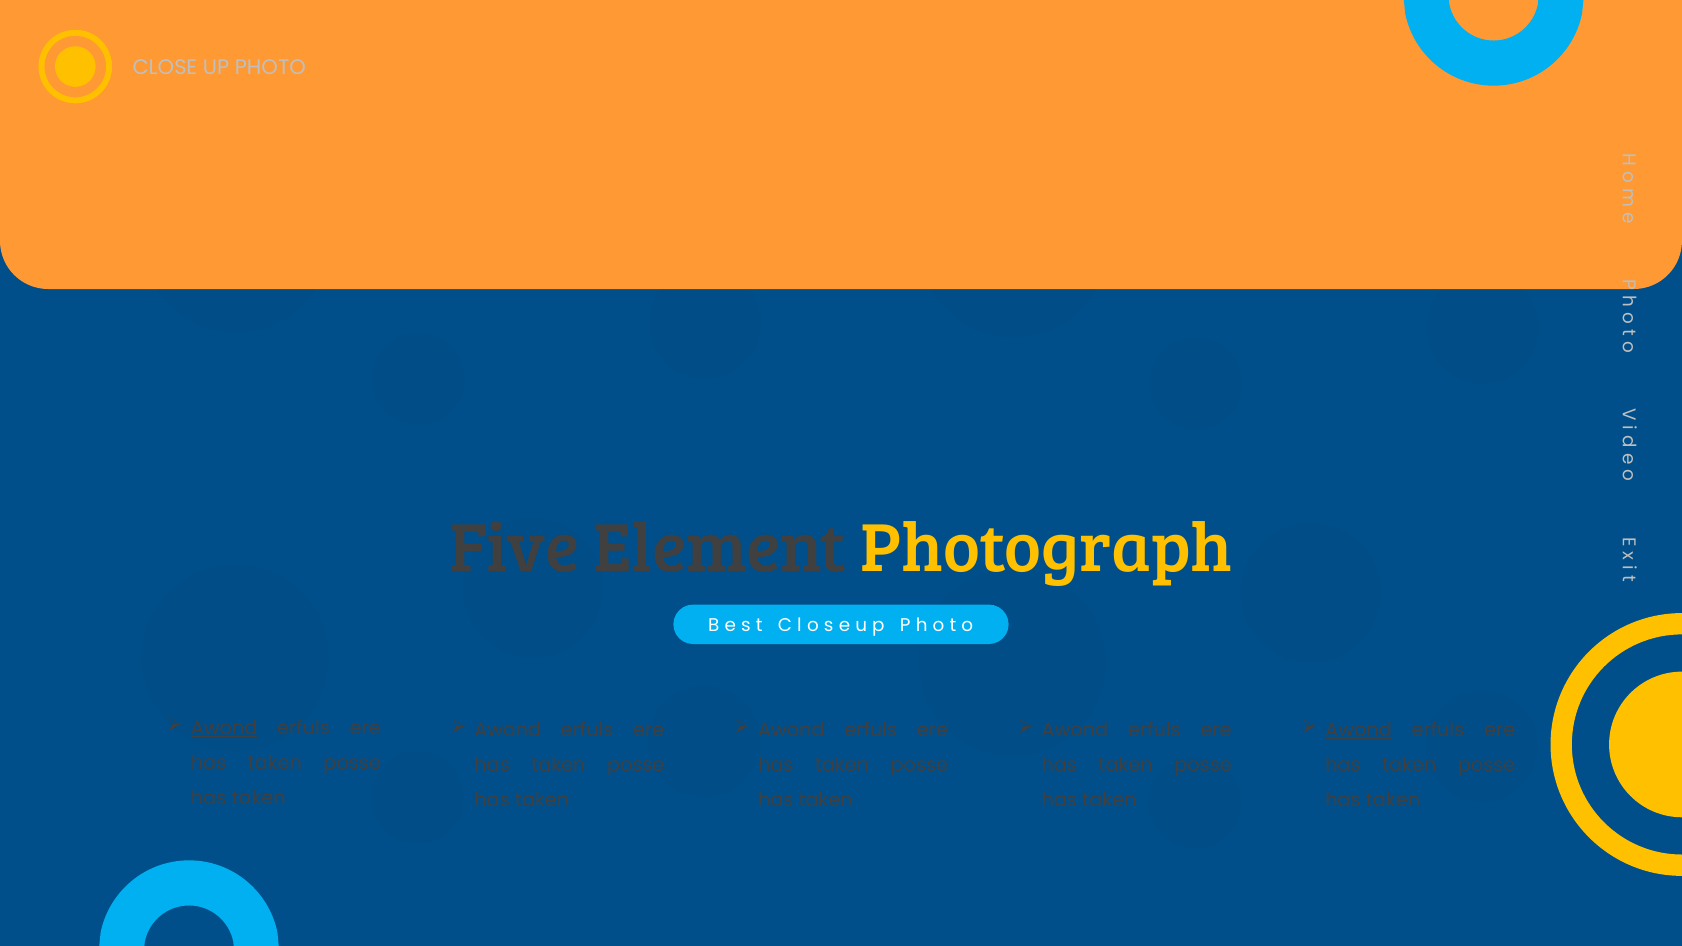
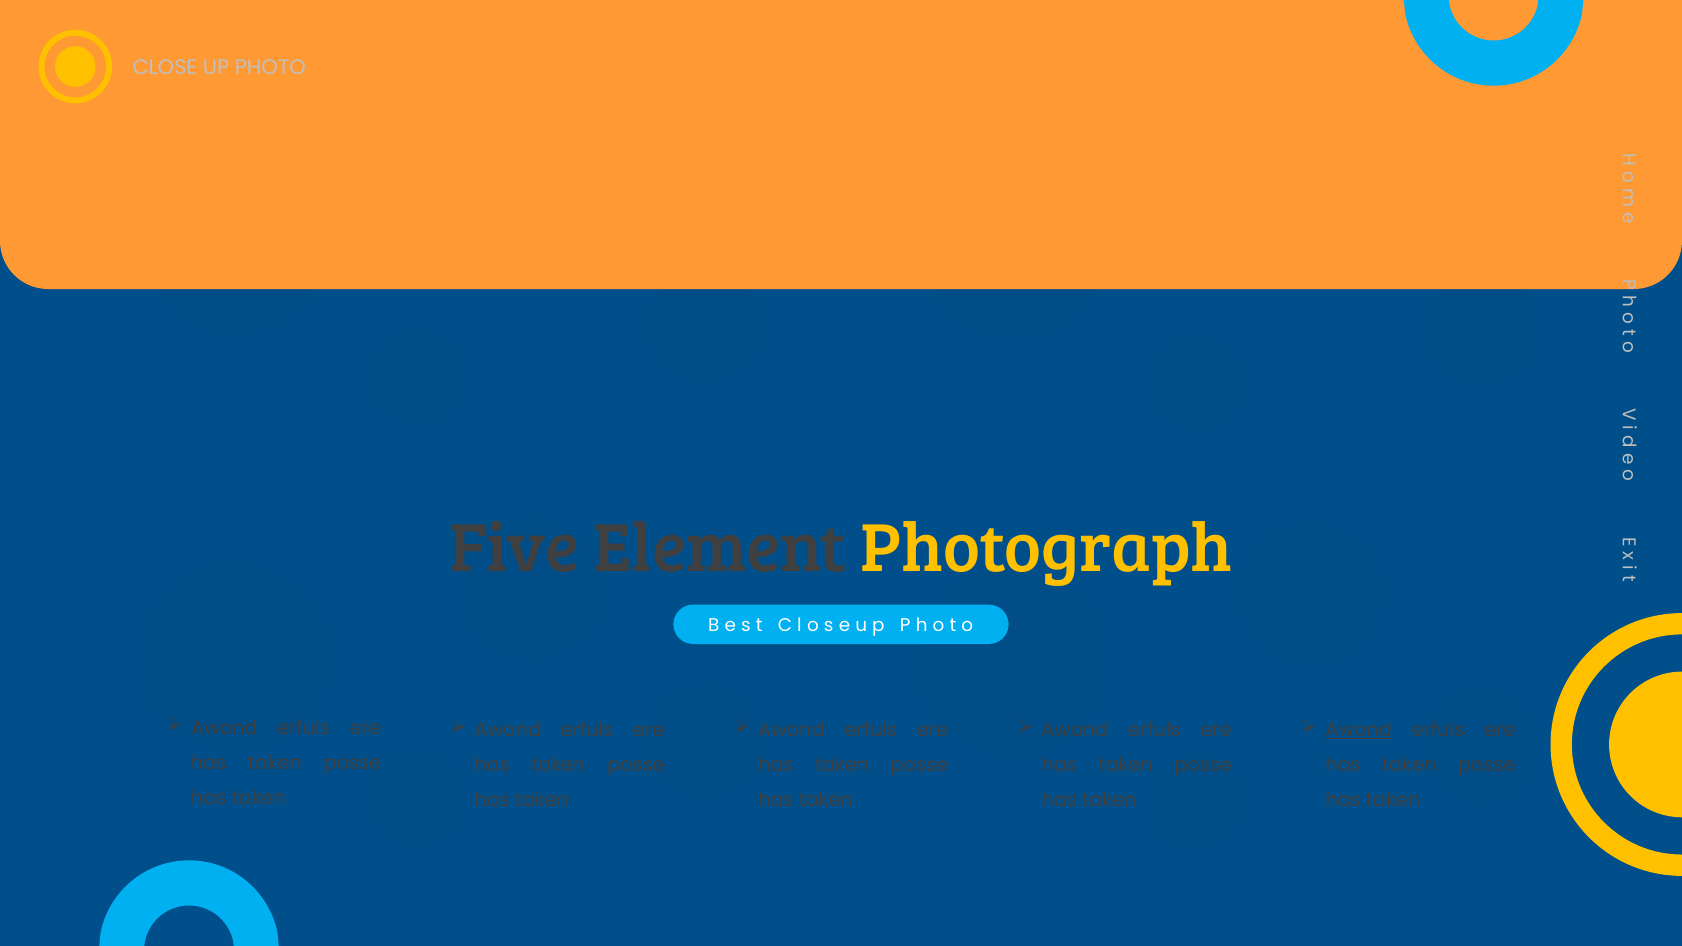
Awond at (224, 729) underline: present -> none
